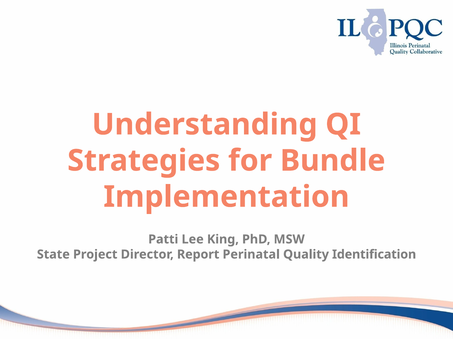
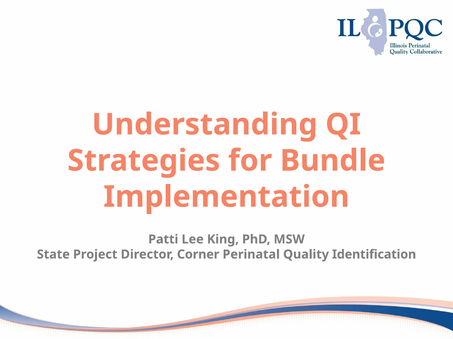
Report: Report -> Corner
